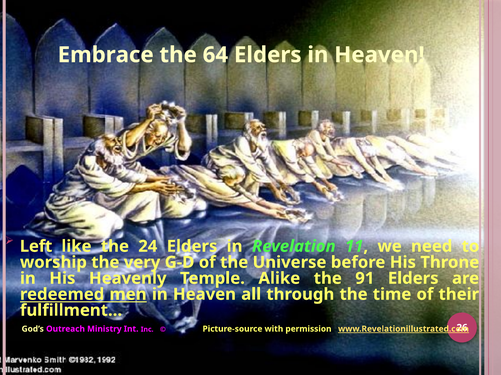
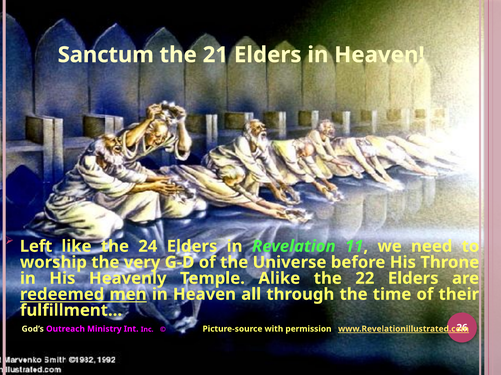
Embrace: Embrace -> Sanctum
64: 64 -> 21
91: 91 -> 22
